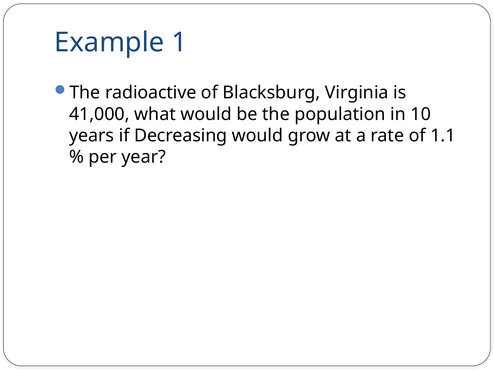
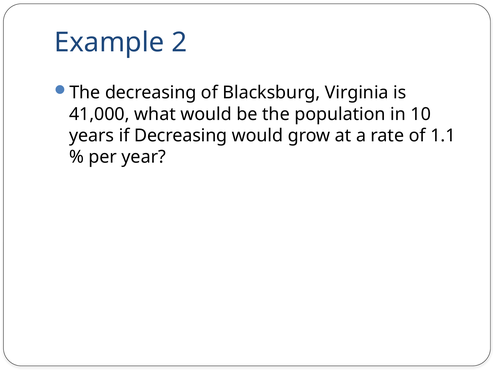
1: 1 -> 2
The radioactive: radioactive -> decreasing
